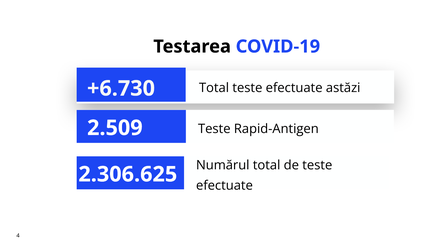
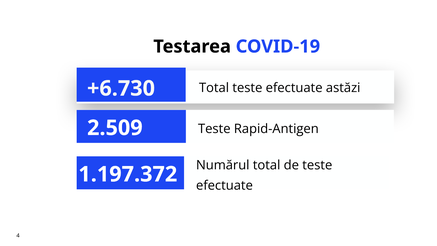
2.306.625: 2.306.625 -> 1.197.372
